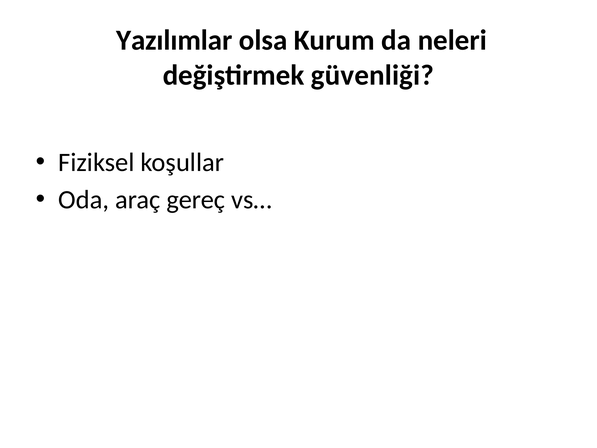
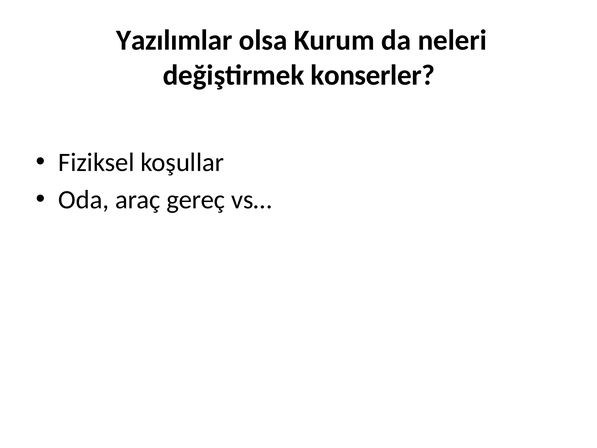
güvenliği: güvenliği -> konserler
